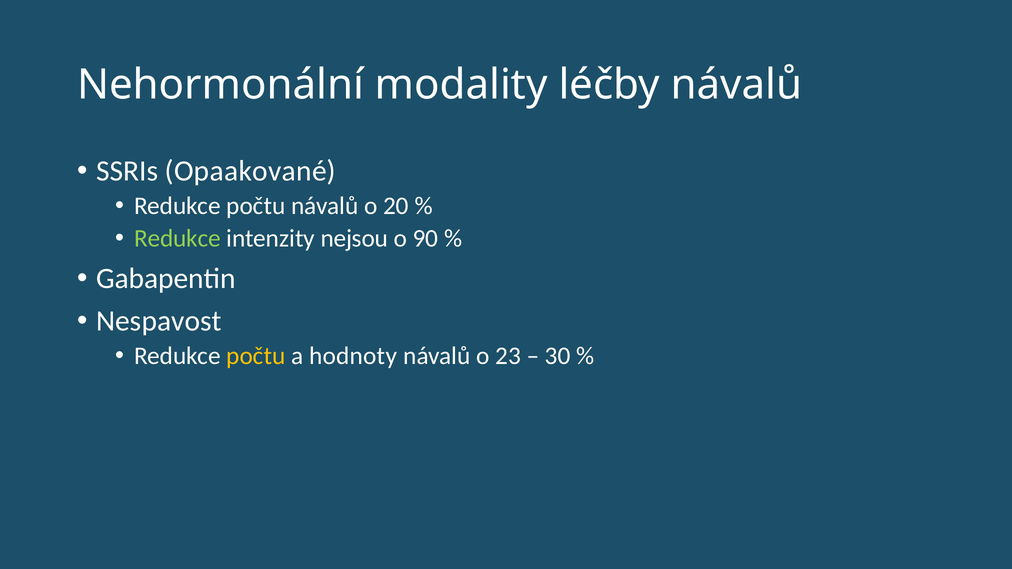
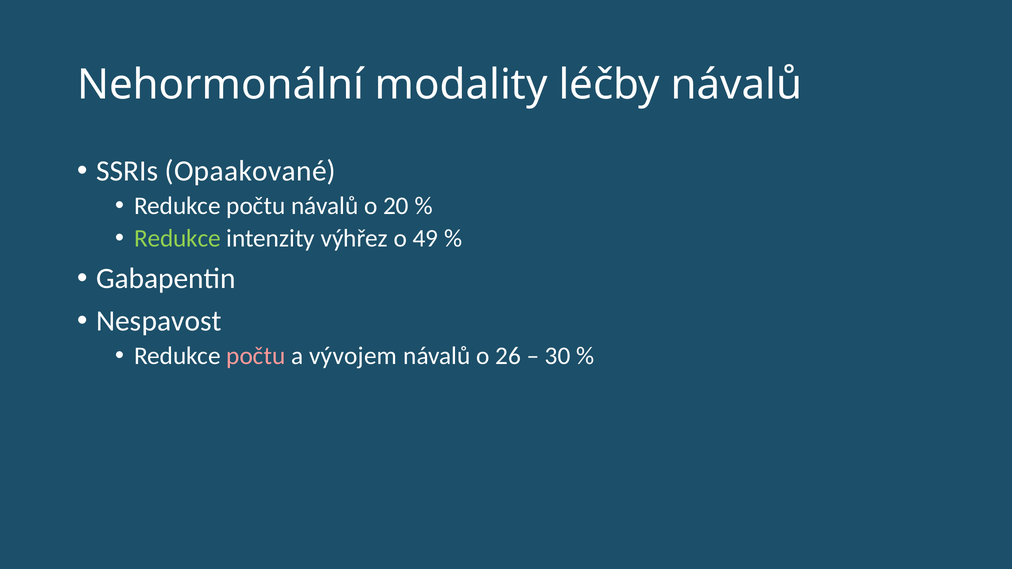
nejsou: nejsou -> výhřez
90: 90 -> 49
počtu at (256, 356) colour: yellow -> pink
hodnoty: hodnoty -> vývojem
23: 23 -> 26
